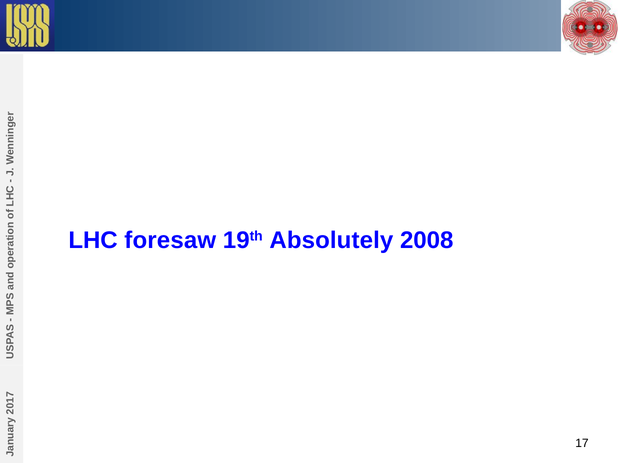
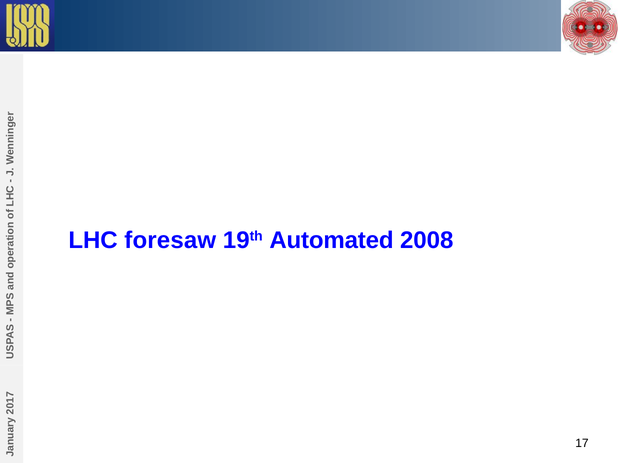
Absolutely: Absolutely -> Automated
